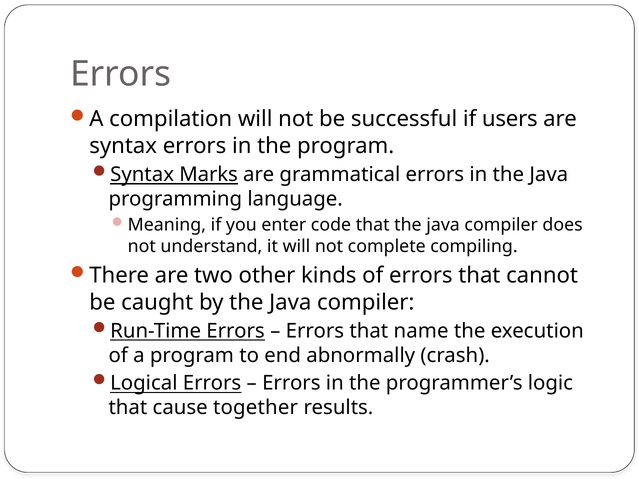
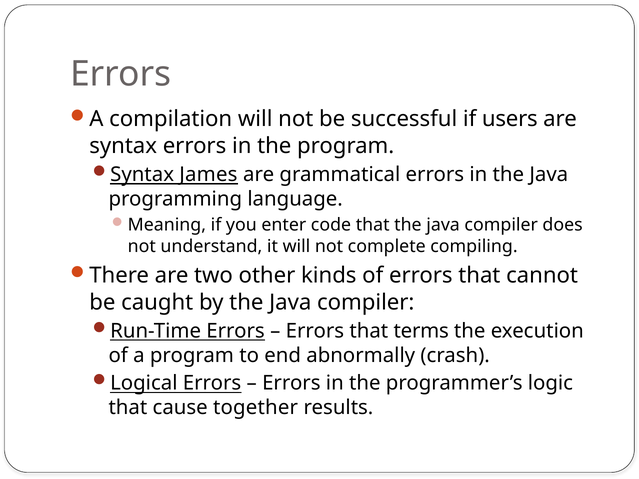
Marks: Marks -> James
name: name -> terms
